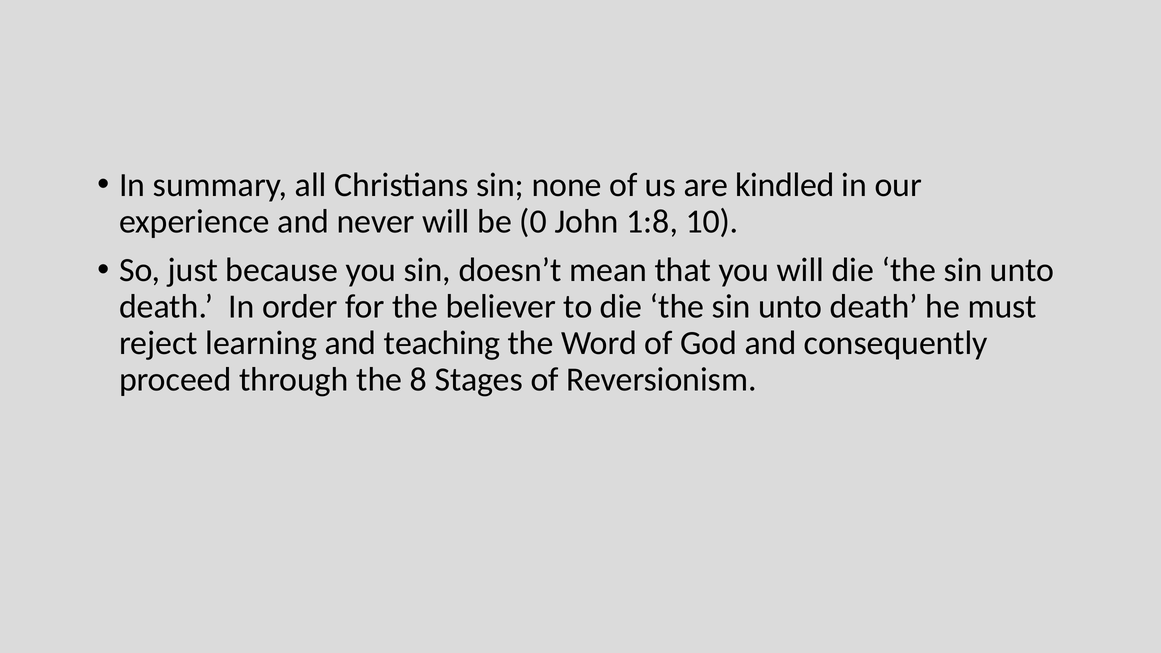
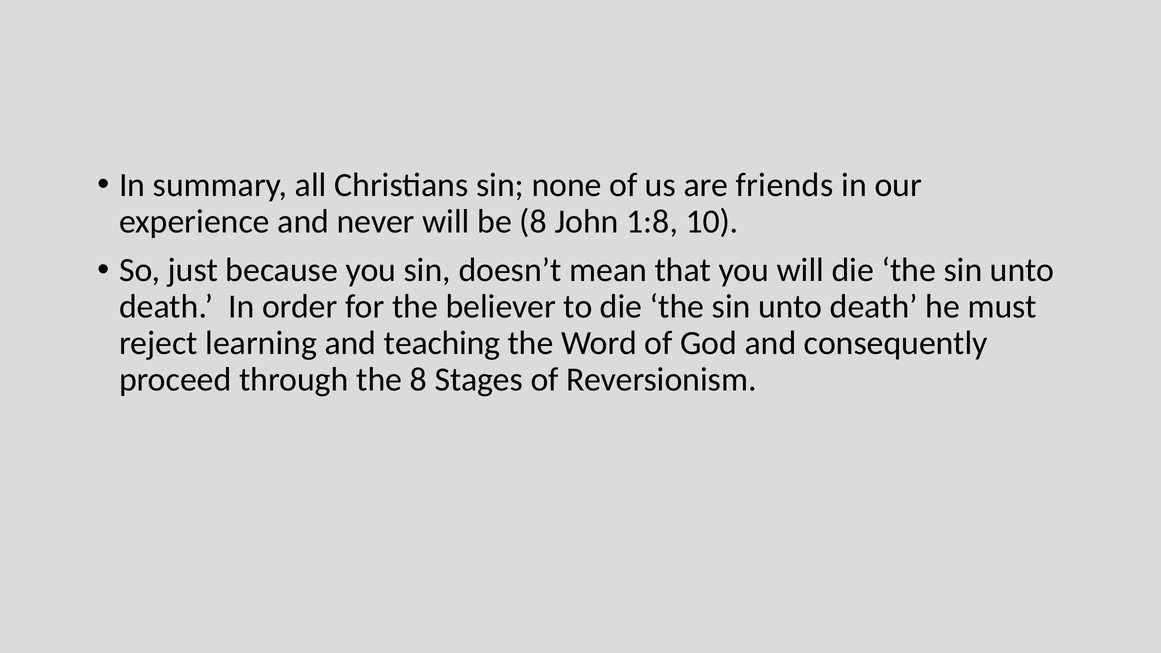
kindled: kindled -> friends
be 0: 0 -> 8
